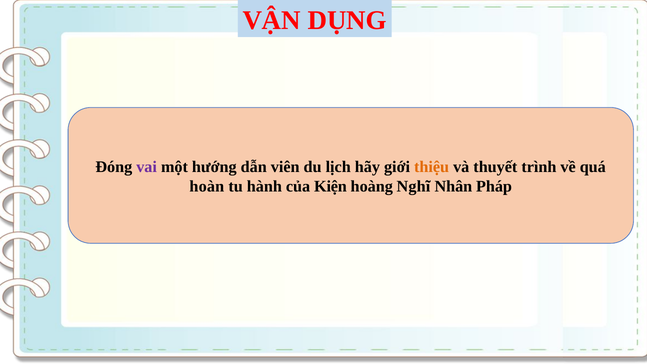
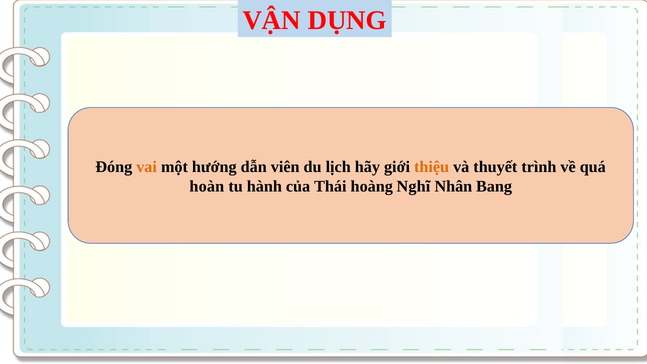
vai colour: purple -> orange
Kiện: Kiện -> Thái
Pháp: Pháp -> Bang
